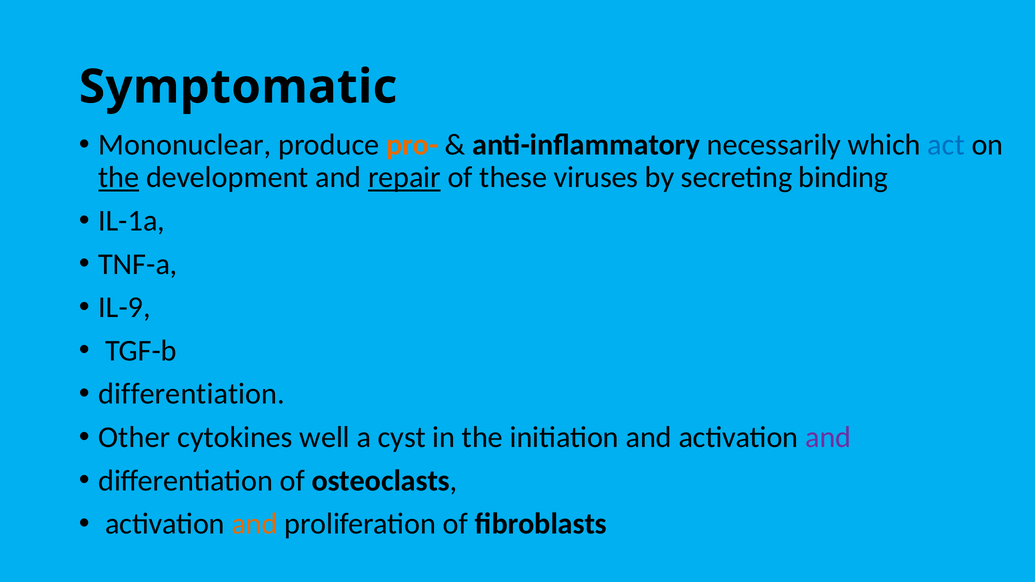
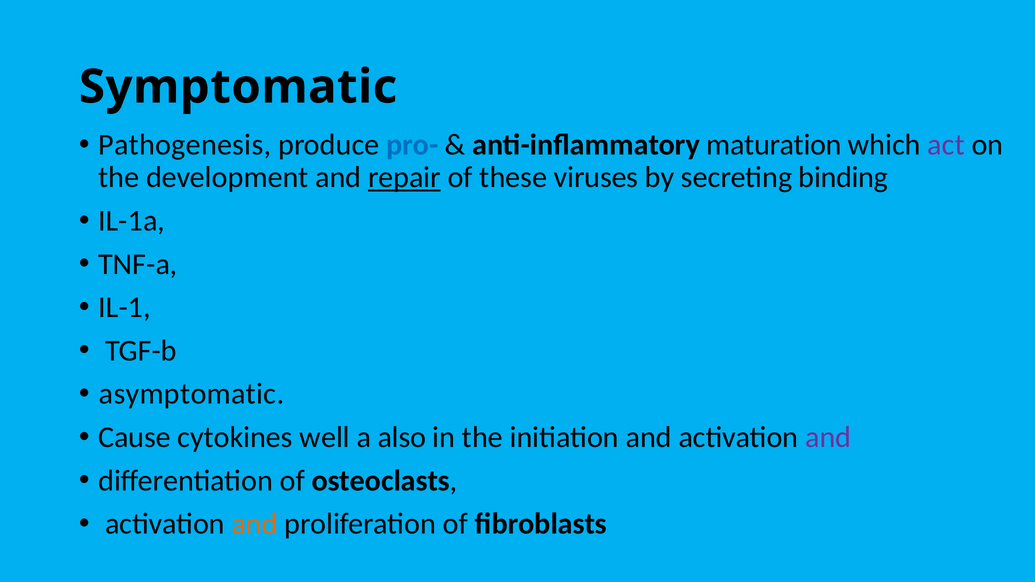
Mononuclear: Mononuclear -> Pathogenesis
pro- colour: orange -> blue
necessarily: necessarily -> maturation
act colour: blue -> purple
the at (119, 177) underline: present -> none
IL-9: IL-9 -> IL-1
differentiation at (192, 394): differentiation -> asymptomatic
Other: Other -> Cause
cyst: cyst -> also
